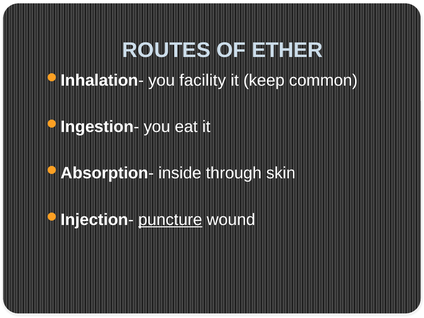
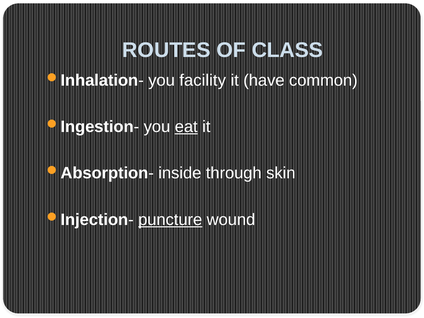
ETHER: ETHER -> CLASS
keep: keep -> have
eat underline: none -> present
